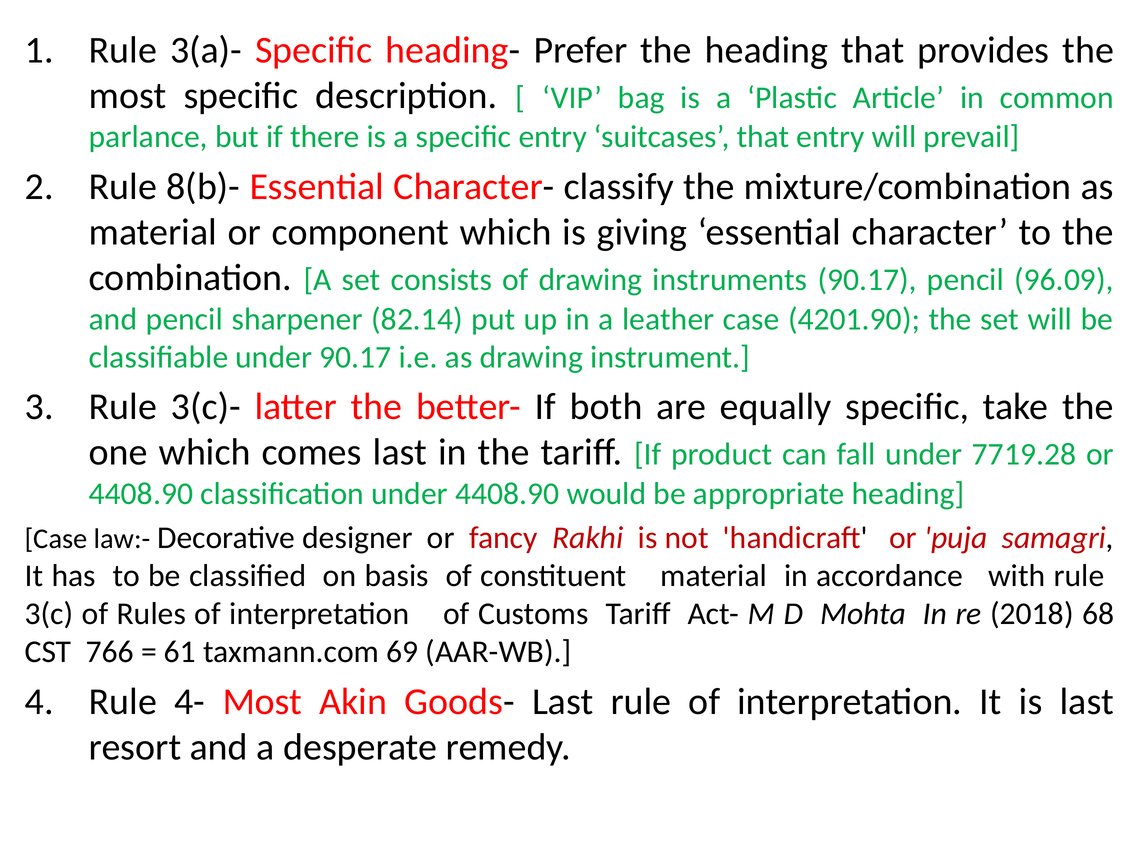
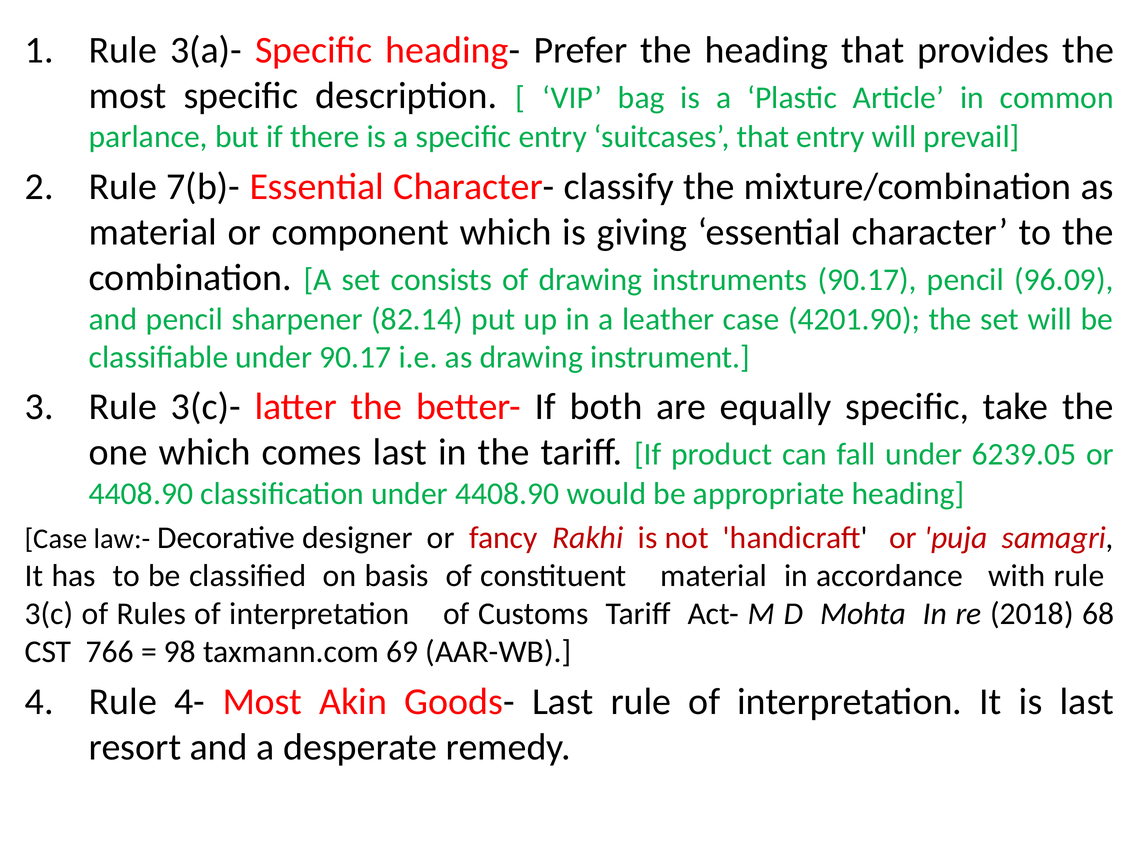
8(b)-: 8(b)- -> 7(b)-
7719.28: 7719.28 -> 6239.05
61: 61 -> 98
